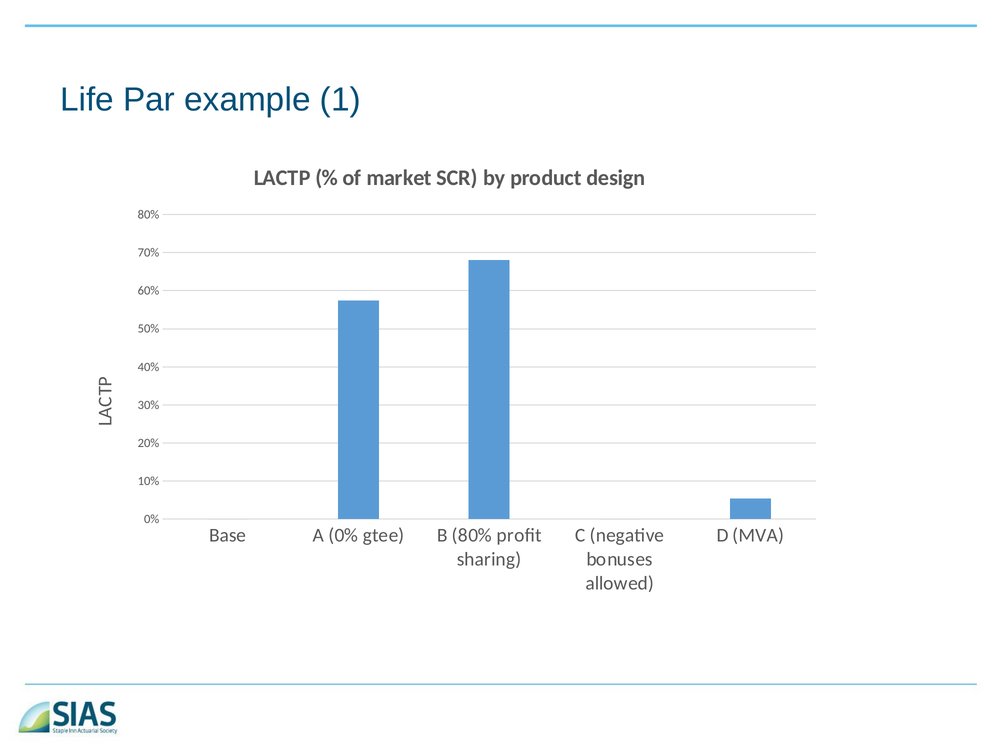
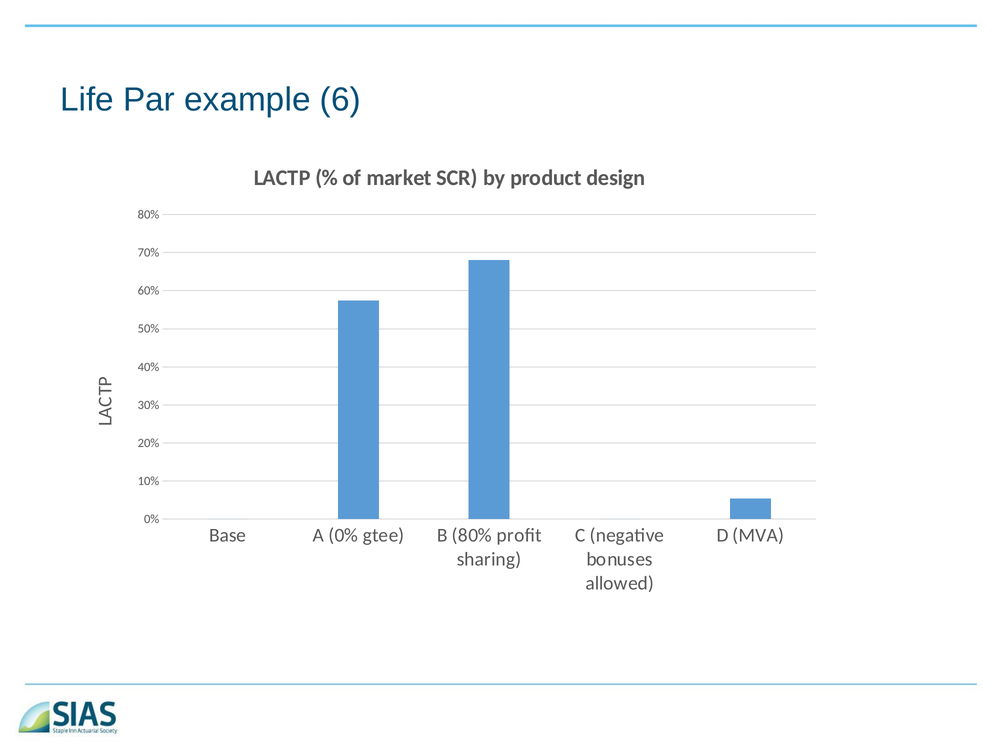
1: 1 -> 6
